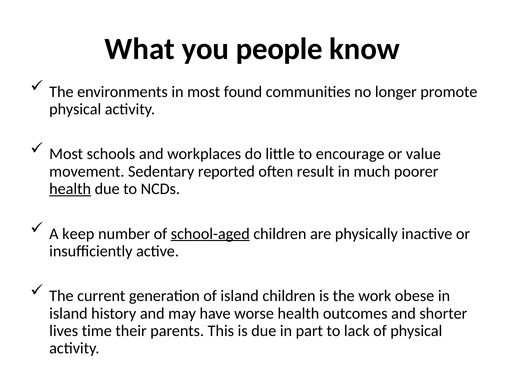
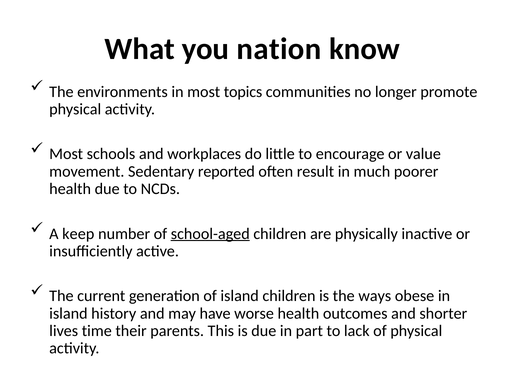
people: people -> nation
found: found -> topics
health at (70, 189) underline: present -> none
work: work -> ways
